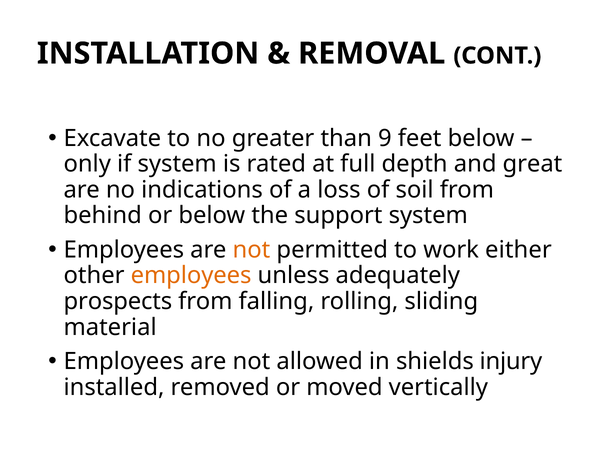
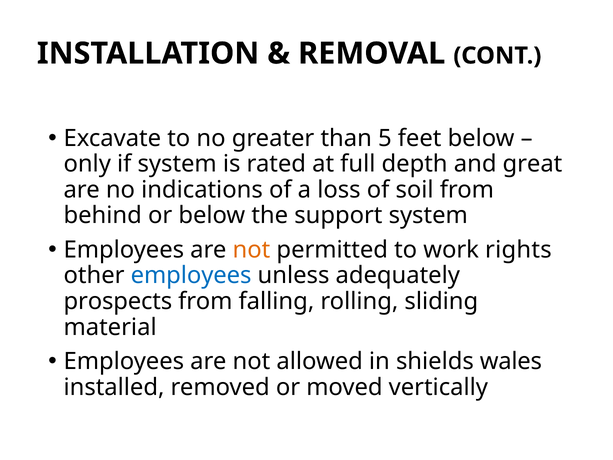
9: 9 -> 5
either: either -> rights
employees at (191, 275) colour: orange -> blue
injury: injury -> wales
